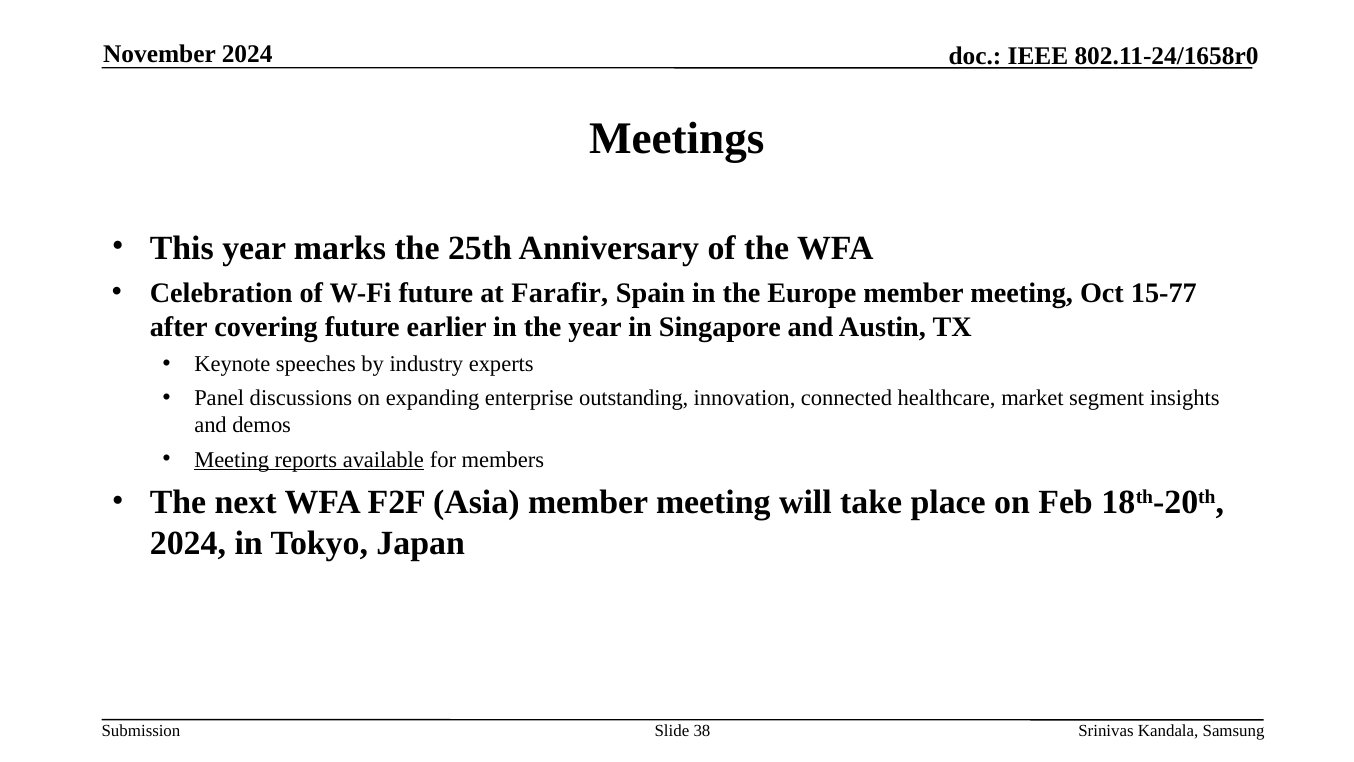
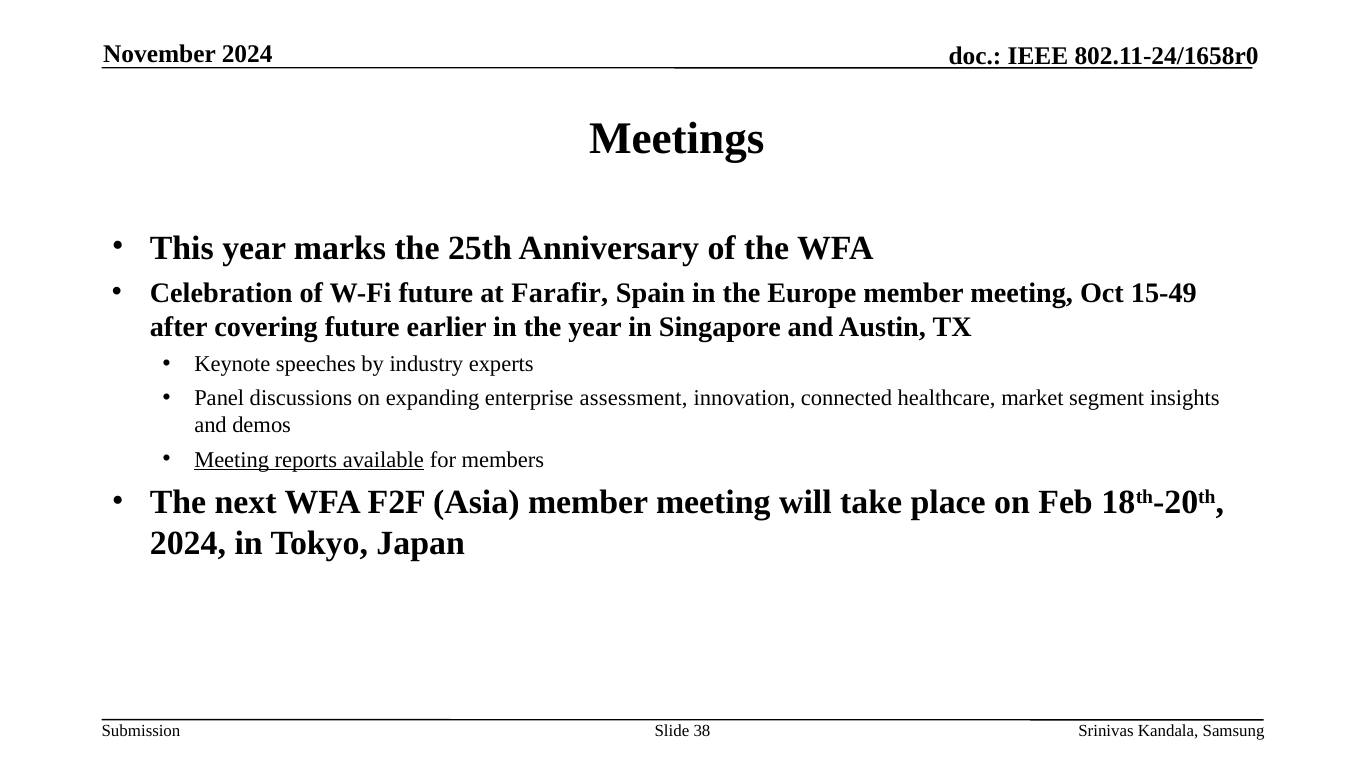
15-77: 15-77 -> 15-49
outstanding: outstanding -> assessment
